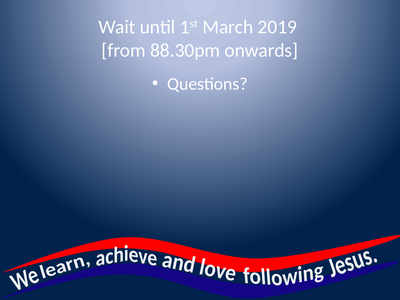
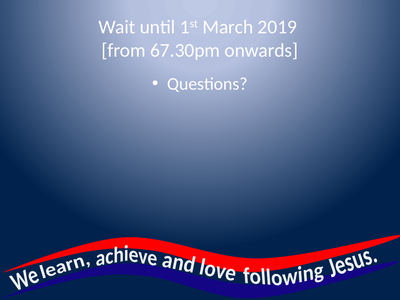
88.30pm: 88.30pm -> 67.30pm
